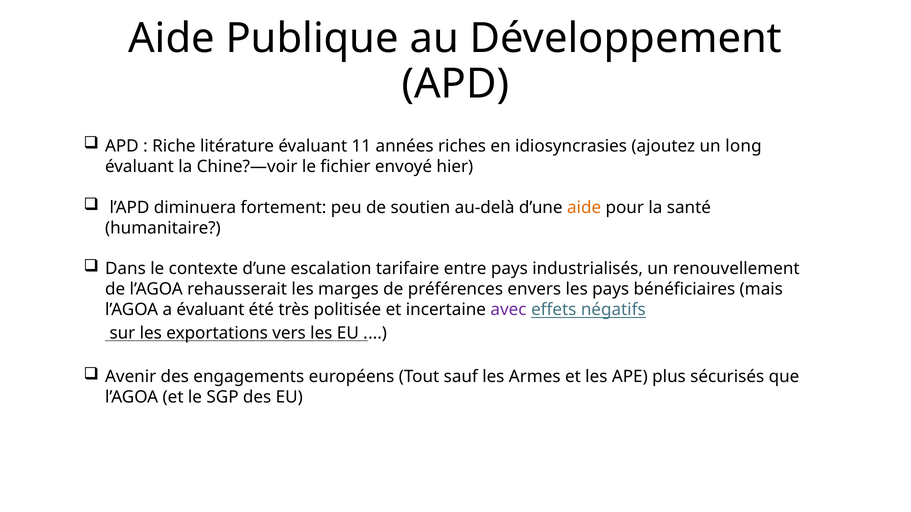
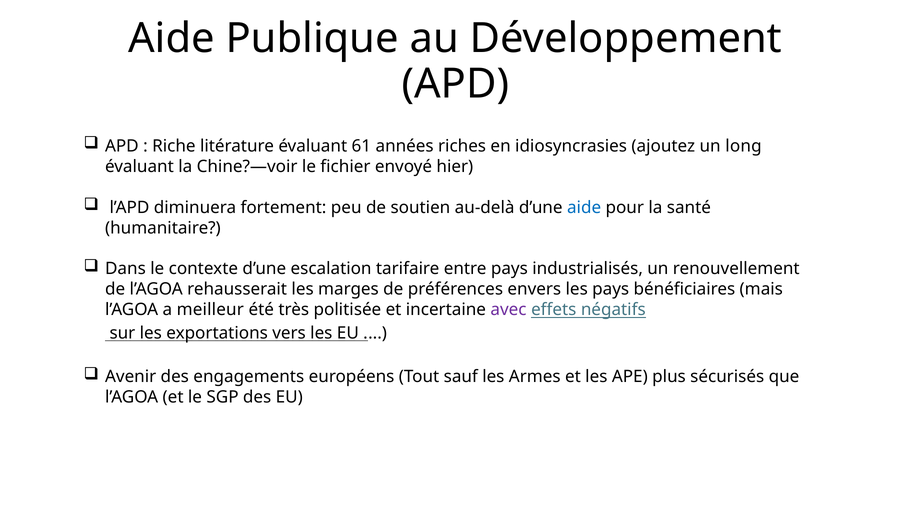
11: 11 -> 61
aide at (584, 208) colour: orange -> blue
a évaluant: évaluant -> meilleur
